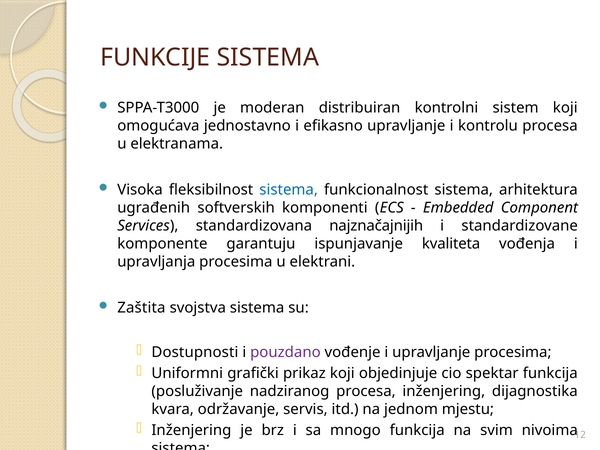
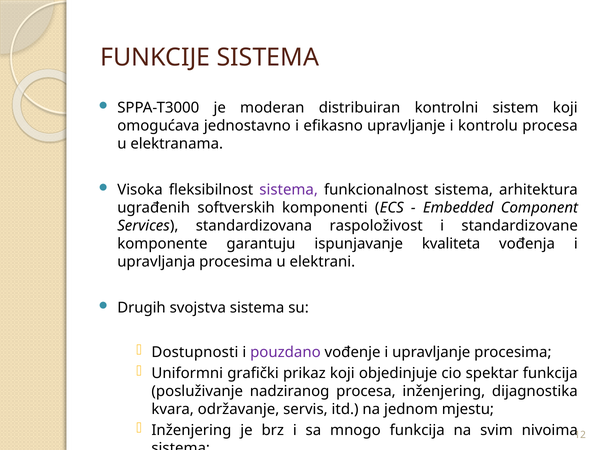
sistema at (289, 190) colour: blue -> purple
najznačajnijih: najznačajnijih -> raspoloživost
Zaštita: Zaštita -> Drugih
